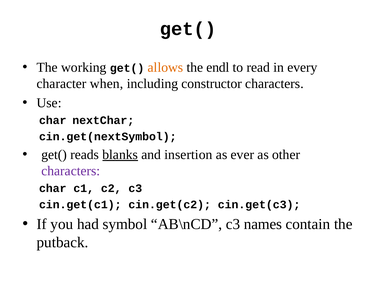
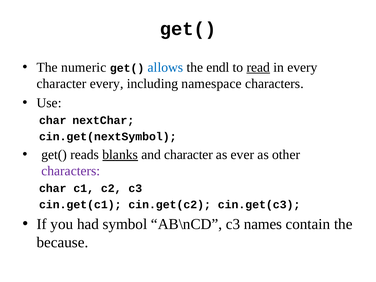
working: working -> numeric
allows colour: orange -> blue
read underline: none -> present
character when: when -> every
constructor: constructor -> namespace
and insertion: insertion -> character
putback: putback -> because
